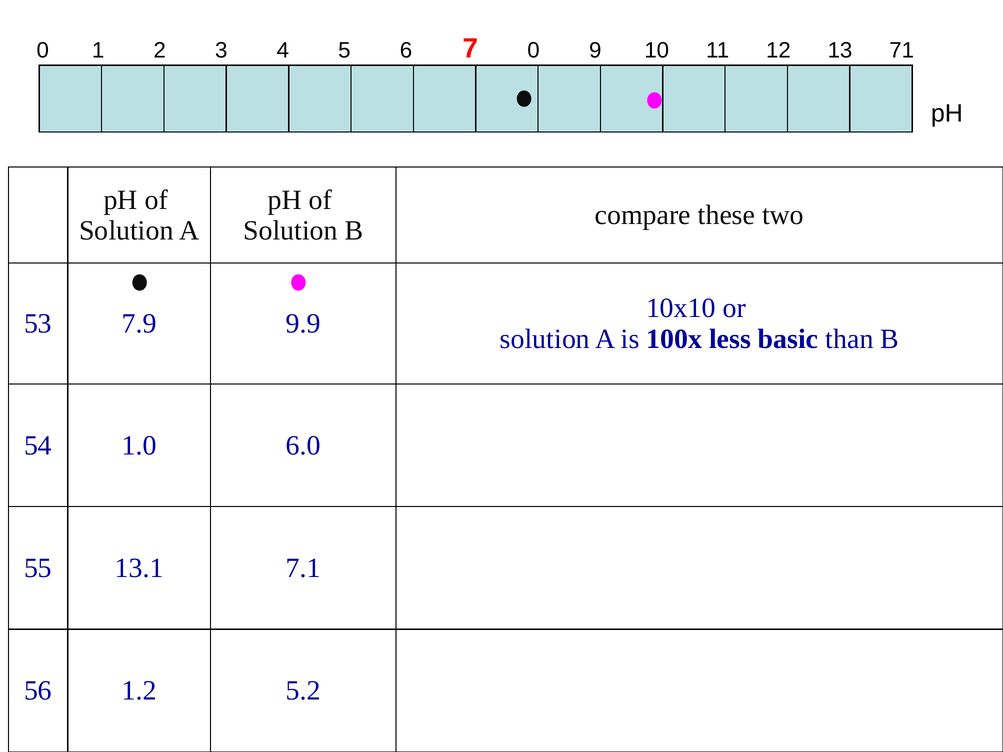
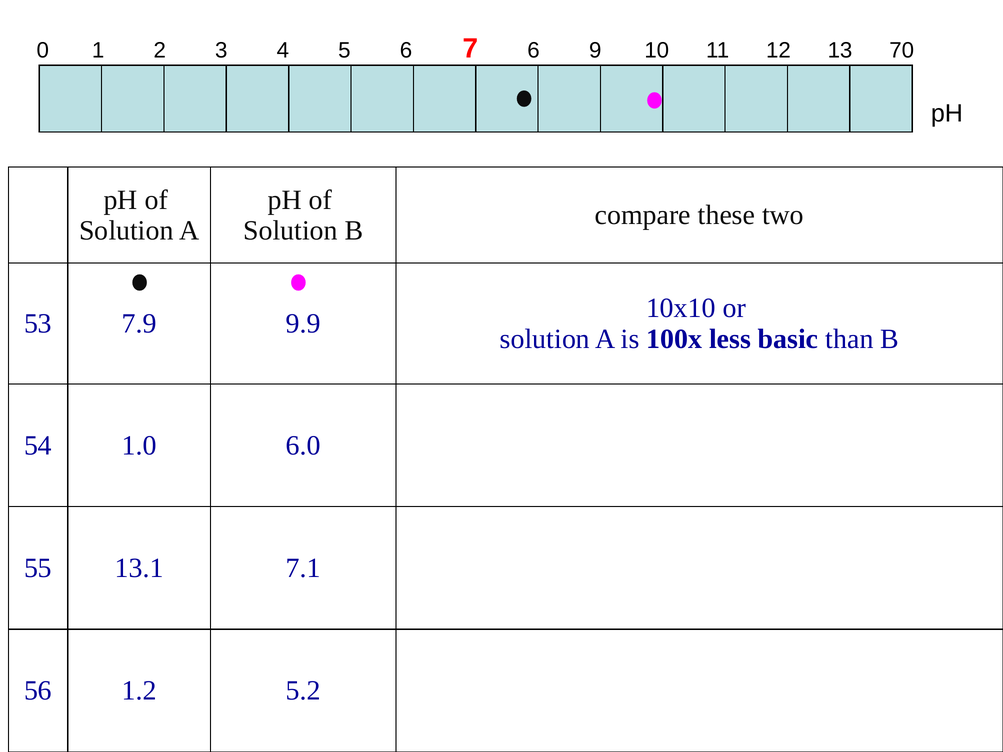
7 0: 0 -> 6
71: 71 -> 70
